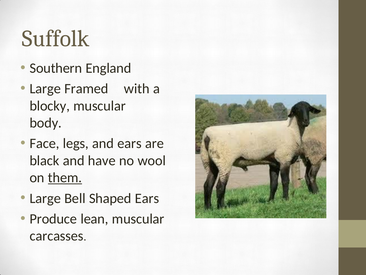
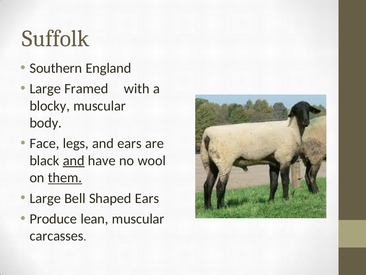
and at (74, 160) underline: none -> present
